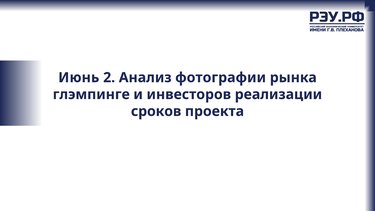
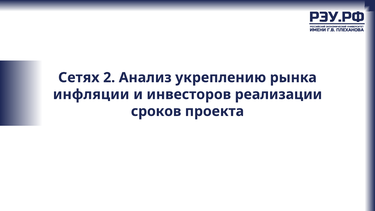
Июнь: Июнь -> Сетях
фотографии: фотографии -> укреплению
глэмпинге: глэмпинге -> инфляции
